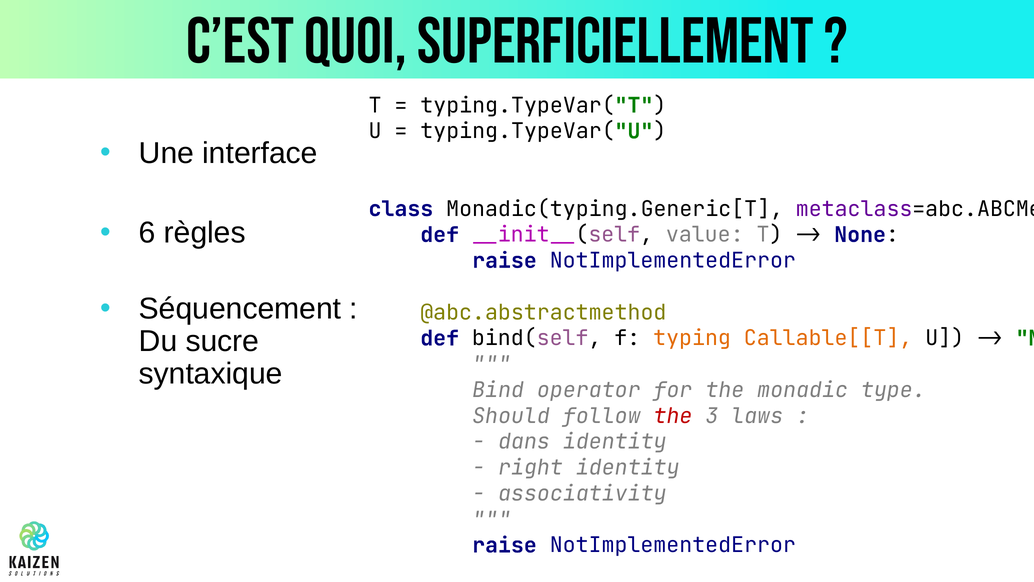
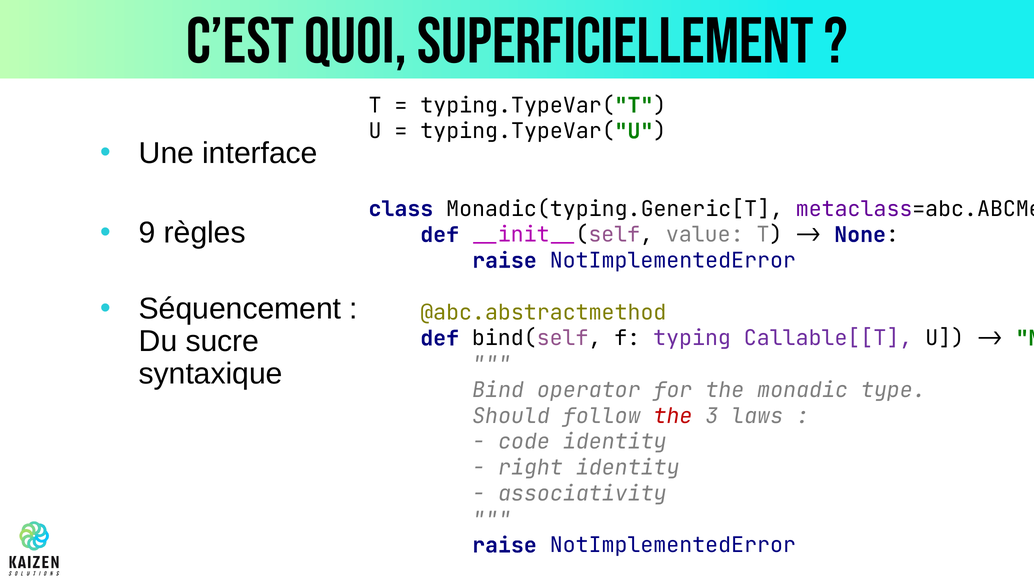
6: 6 -> 9
typing.Callable[[T colour: orange -> purple
dans: dans -> code
